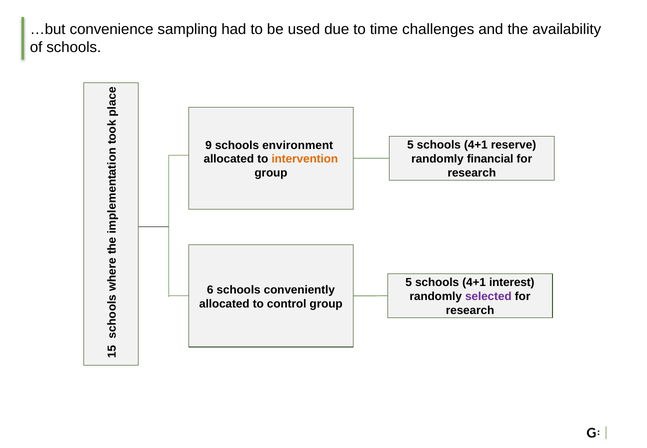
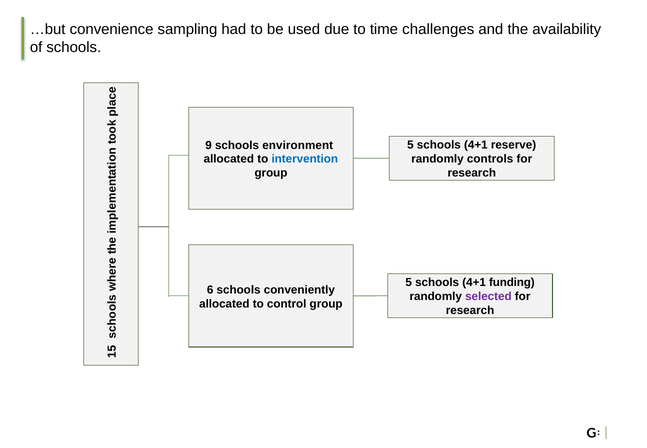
financial: financial -> controls
intervention colour: orange -> blue
interest: interest -> funding
